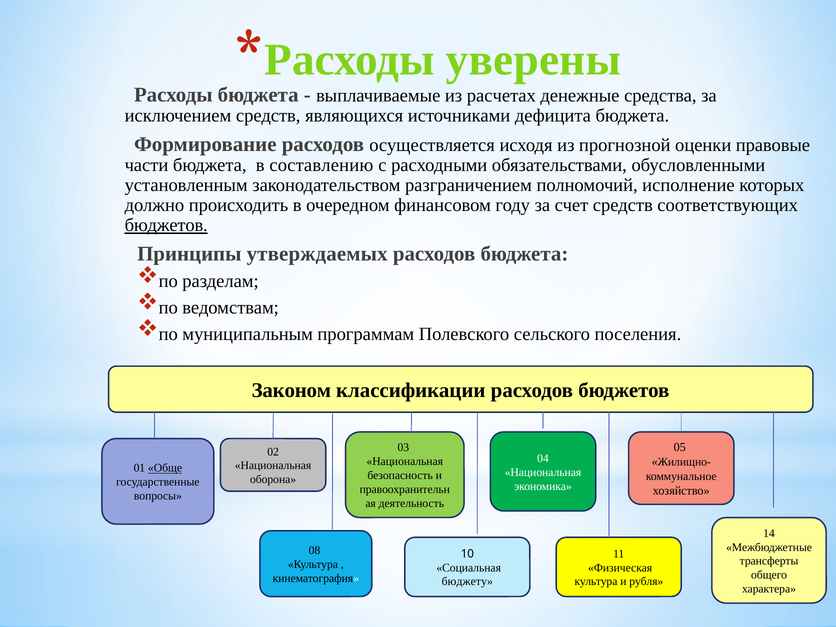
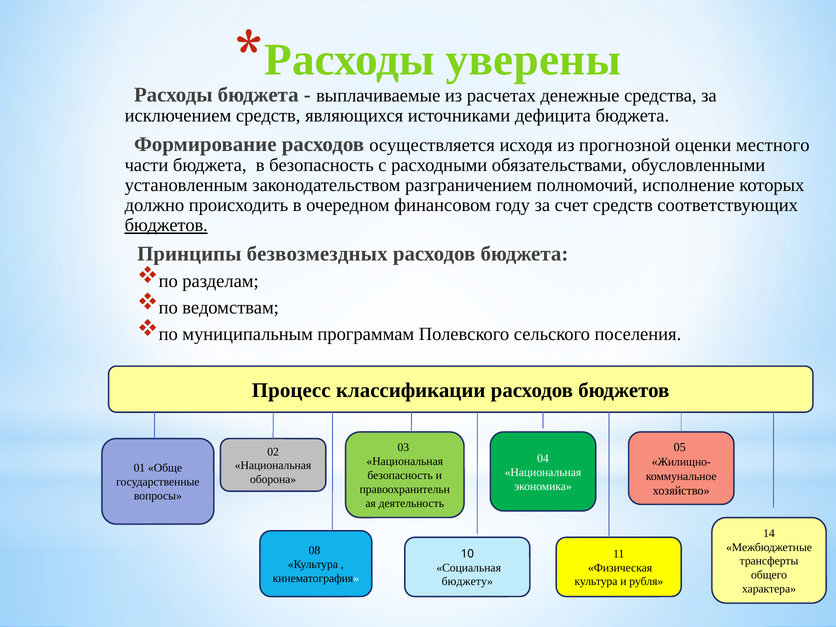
правовые: правовые -> местного
в составлению: составлению -> безопасность
утверждаемых: утверждаемых -> безвозмездных
Законом: Законом -> Процесс
Обще underline: present -> none
